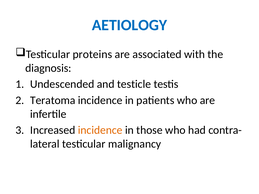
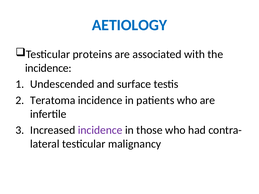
diagnosis at (48, 68): diagnosis -> incidence
testicle: testicle -> surface
incidence at (100, 130) colour: orange -> purple
